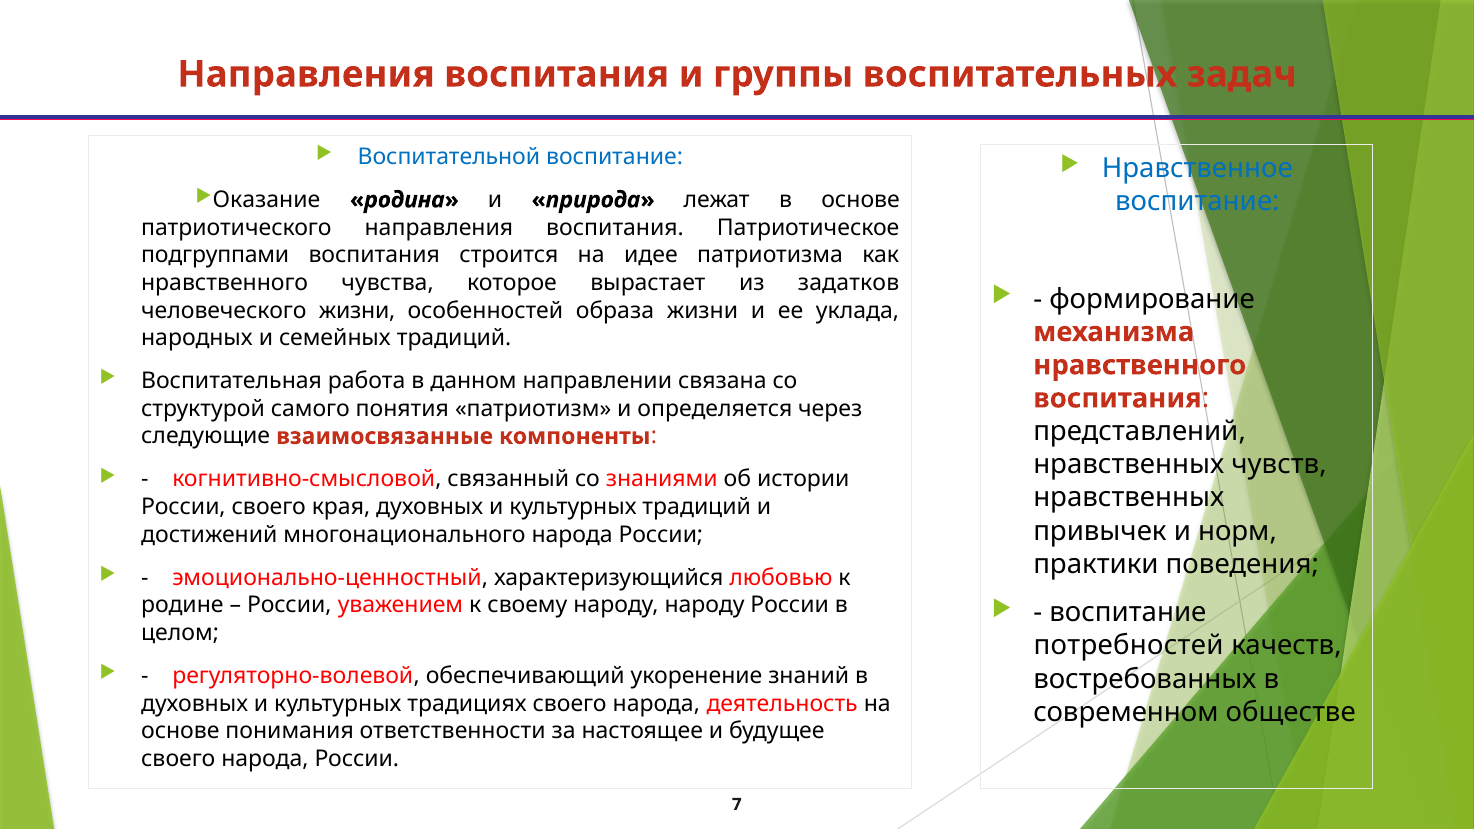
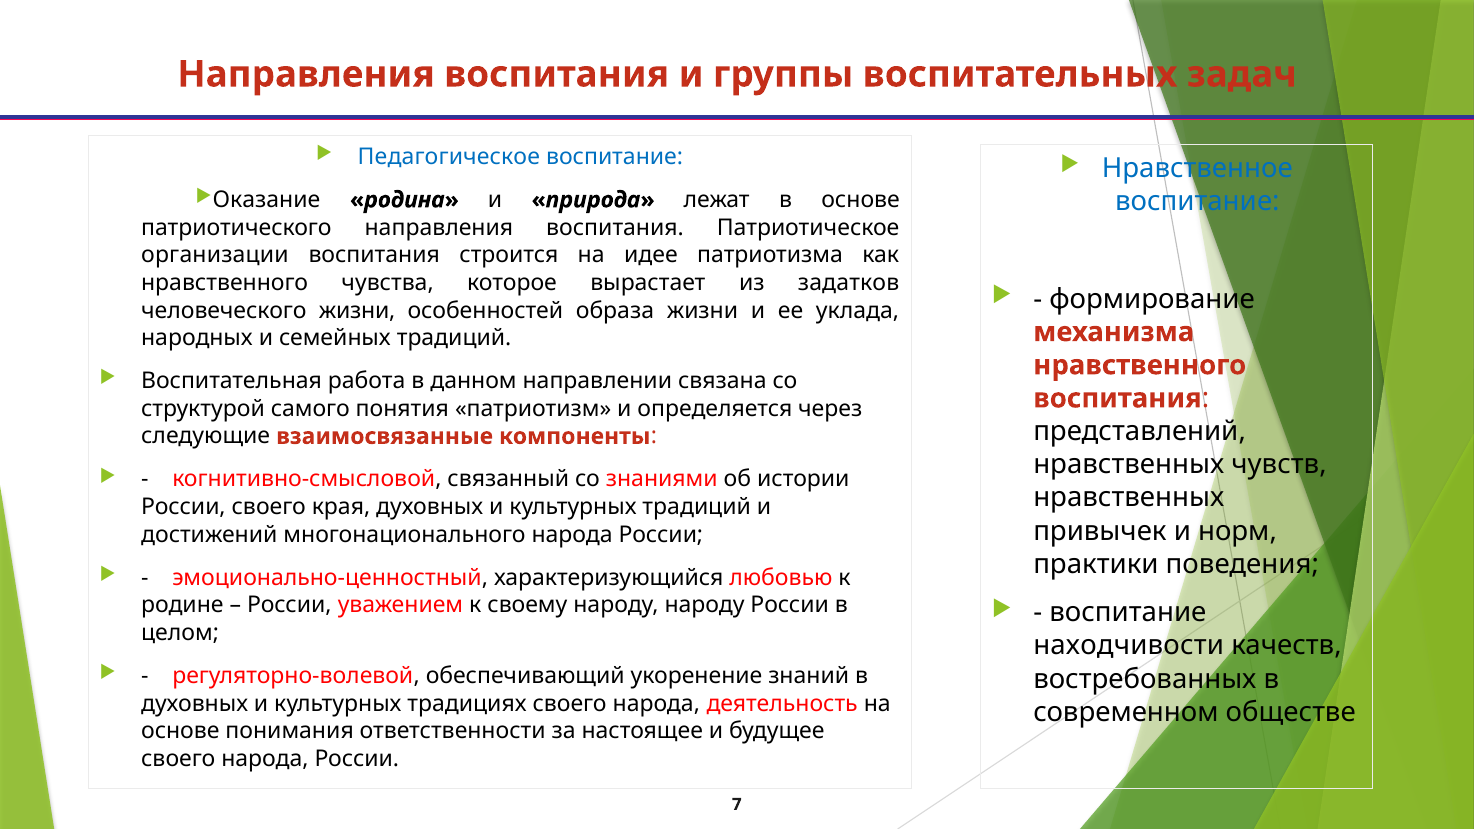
Воспитательной: Воспитательной -> Педагогическое
подгруппами: подгруппами -> организации
потребностей: потребностей -> находчивости
